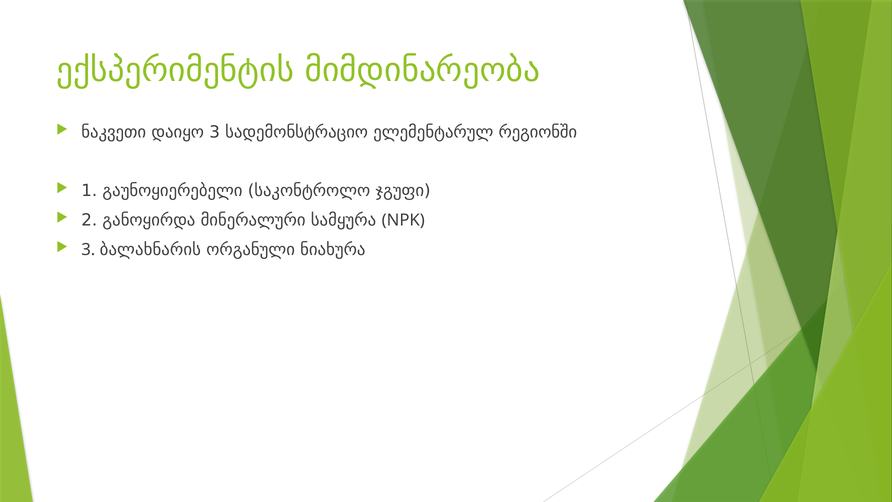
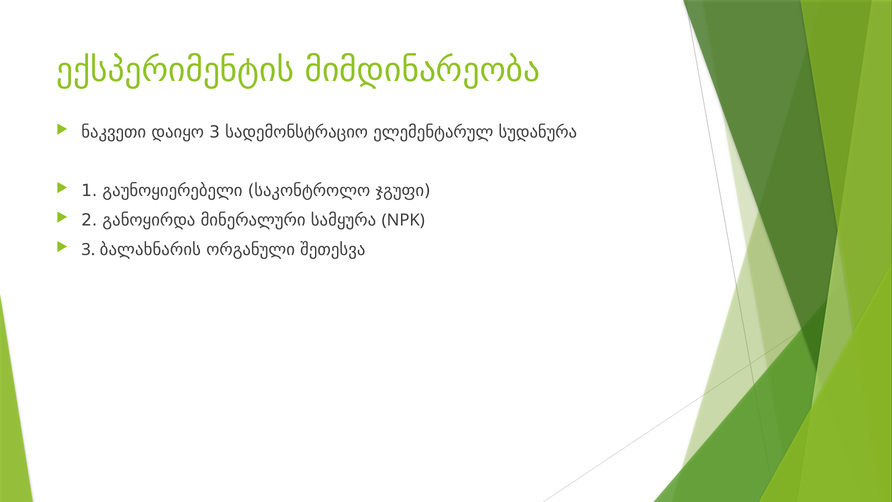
რეგიონში: რეგიონში -> სუდანურა
ნიახურა: ნიახურა -> შეთესვა
